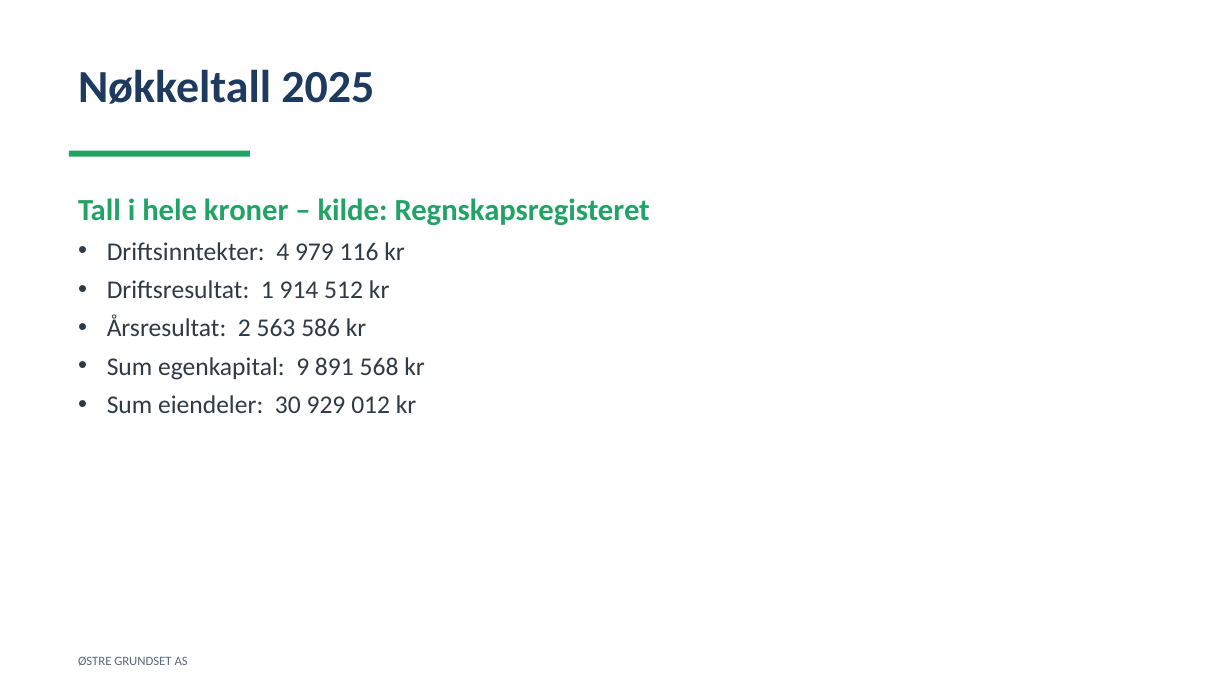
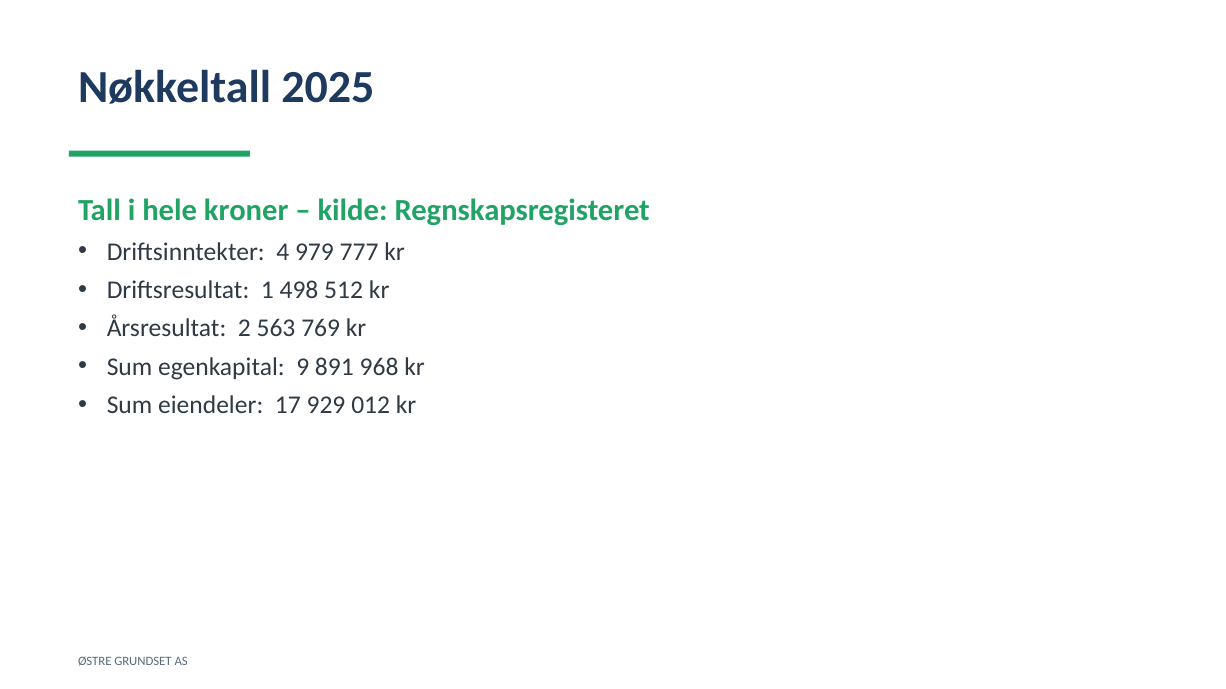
116: 116 -> 777
914: 914 -> 498
586: 586 -> 769
568: 568 -> 968
30: 30 -> 17
